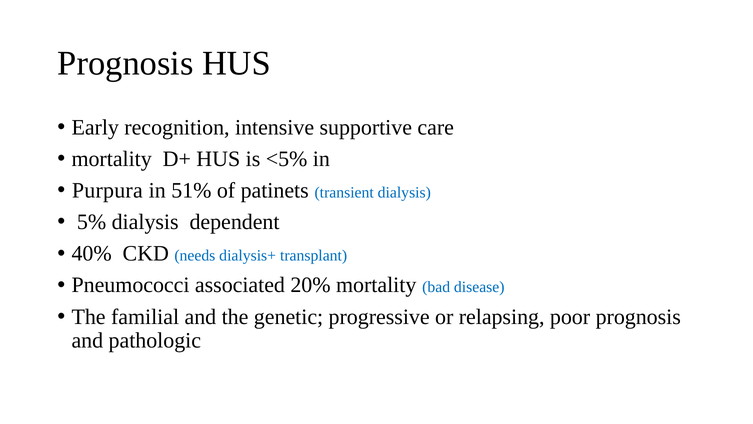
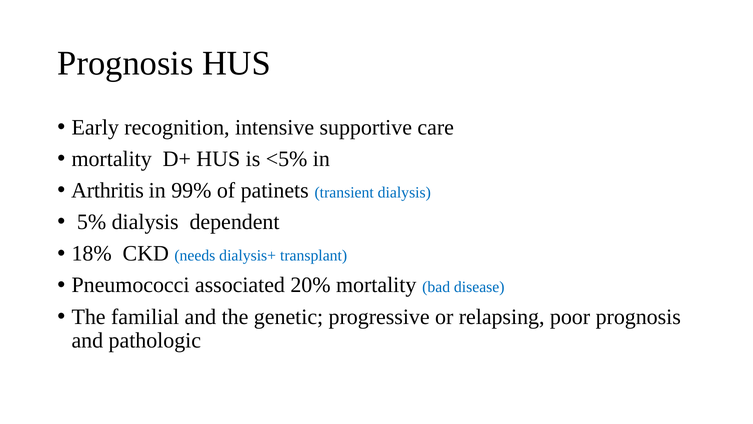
Purpura: Purpura -> Arthritis
51%: 51% -> 99%
40%: 40% -> 18%
